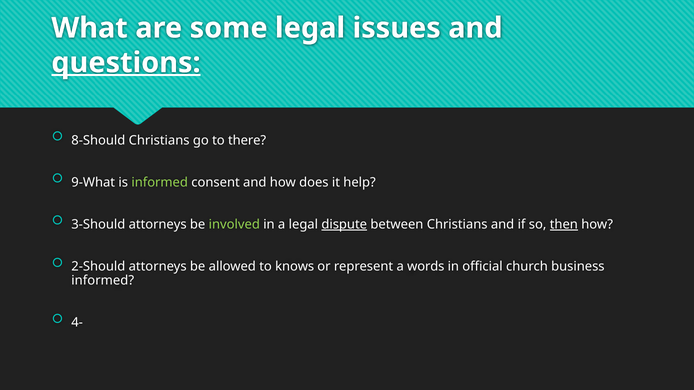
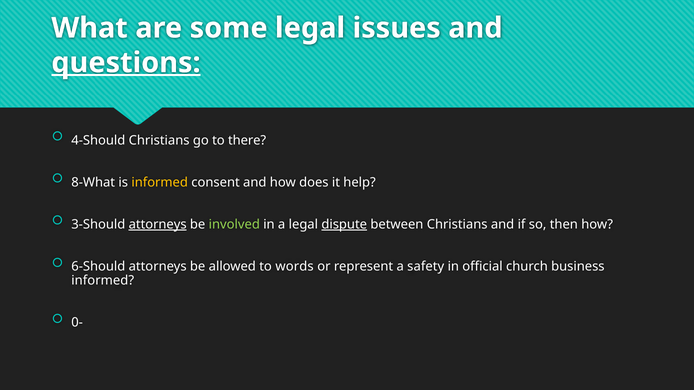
8-Should: 8-Should -> 4-Should
9-What: 9-What -> 8-What
informed at (160, 183) colour: light green -> yellow
attorneys at (158, 225) underline: none -> present
then underline: present -> none
2-Should: 2-Should -> 6-Should
knows: knows -> words
words: words -> safety
4-: 4- -> 0-
